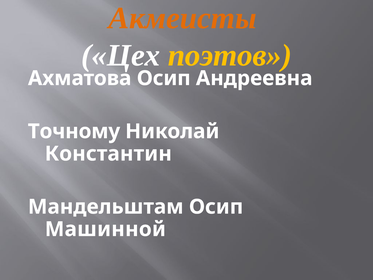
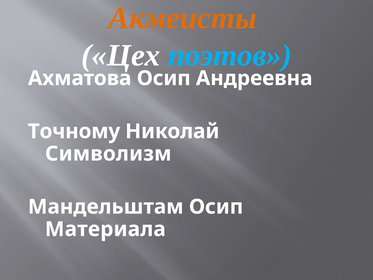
поэтов colour: yellow -> light blue
Константин: Константин -> Символизм
Машинной: Машинной -> Материала
